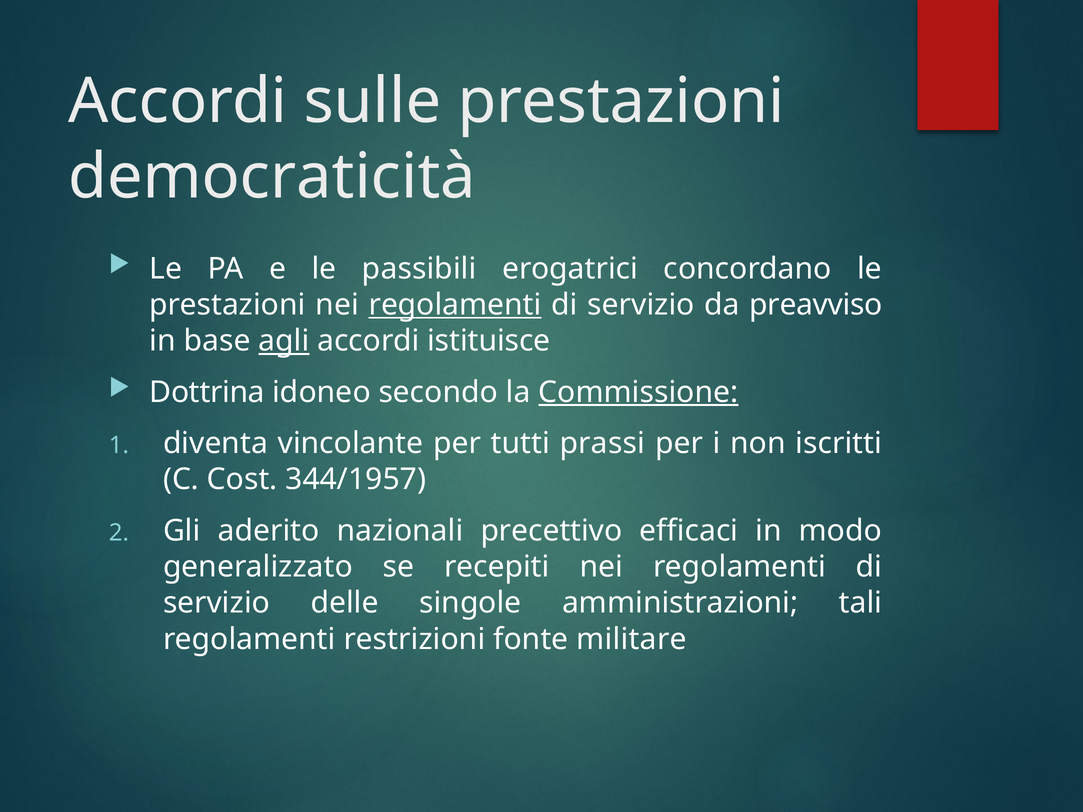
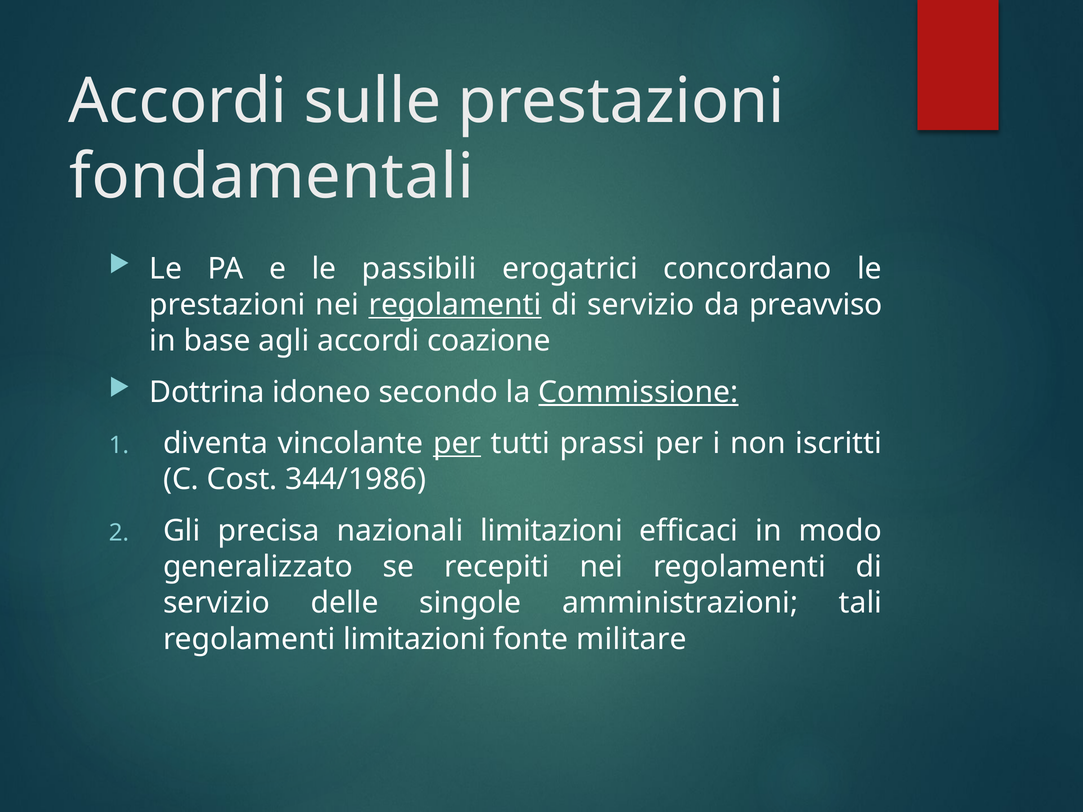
democraticità: democraticità -> fondamentali
agli underline: present -> none
istituisce: istituisce -> coazione
per at (457, 444) underline: none -> present
344/1957: 344/1957 -> 344/1986
aderito: aderito -> precisa
nazionali precettivo: precettivo -> limitazioni
regolamenti restrizioni: restrizioni -> limitazioni
